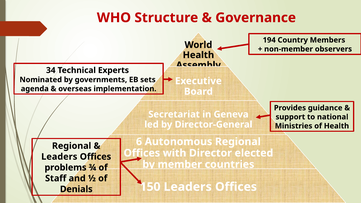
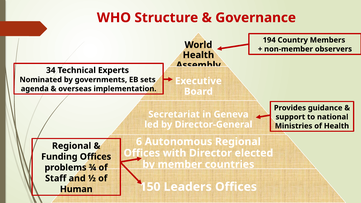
Leaders at (59, 157): Leaders -> Funding
Denials: Denials -> Human
